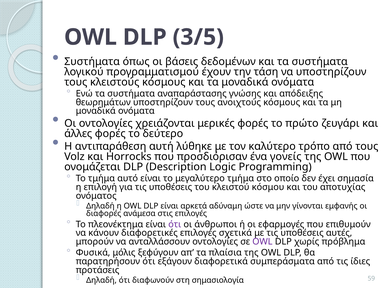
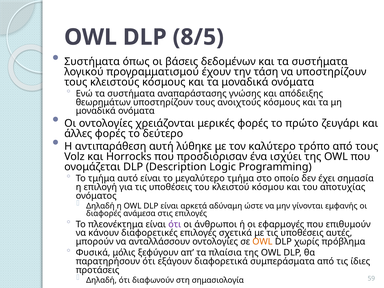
3/5: 3/5 -> 8/5
γονείς: γονείς -> ισχύει
OWL at (262, 242) colour: purple -> orange
